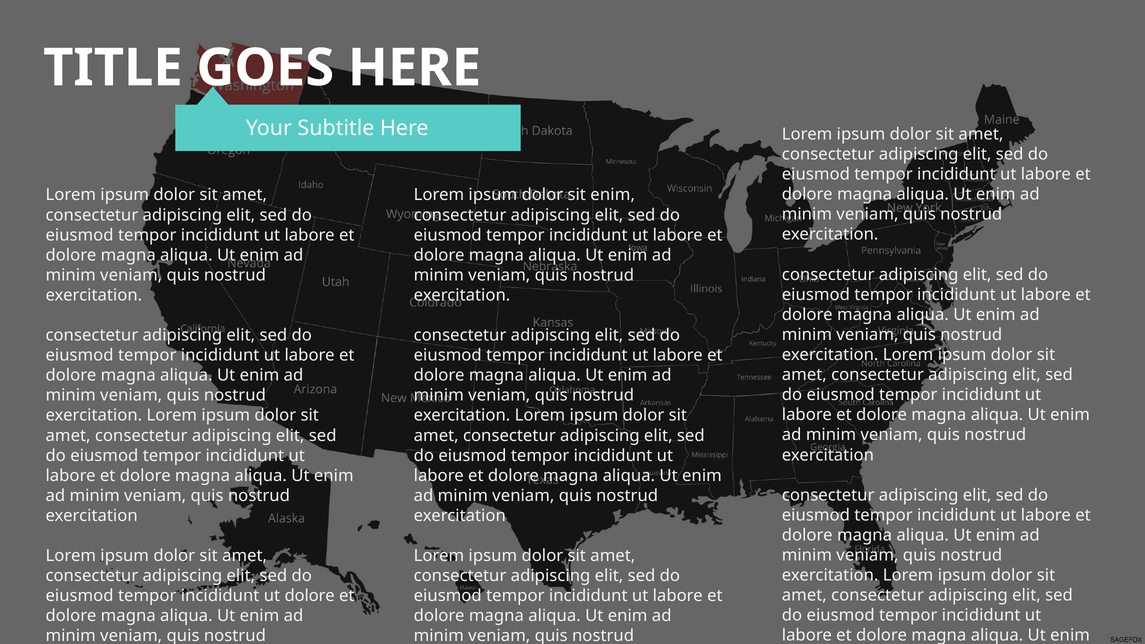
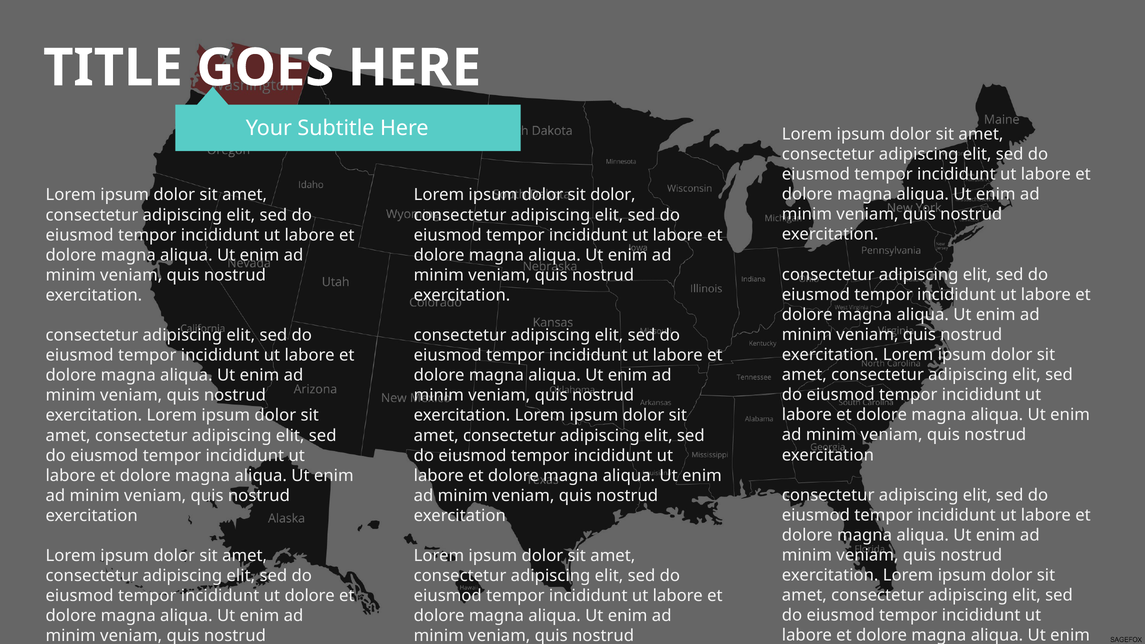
sit enim: enim -> dolor
